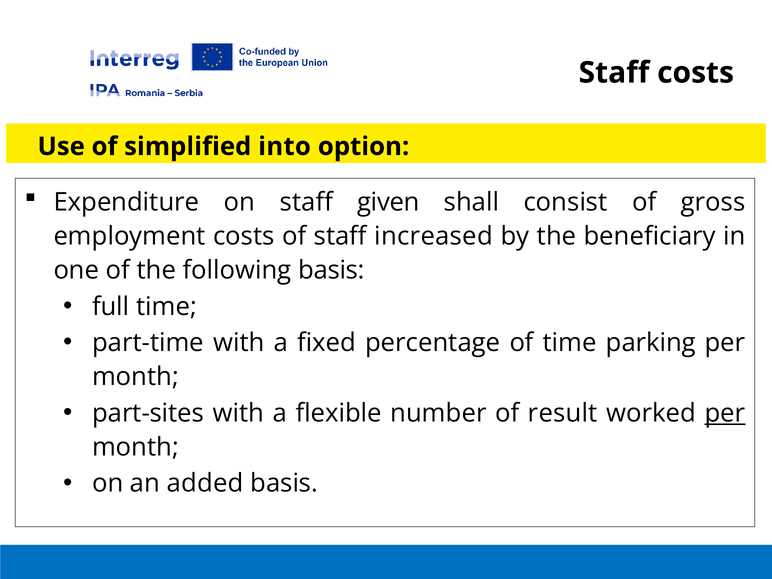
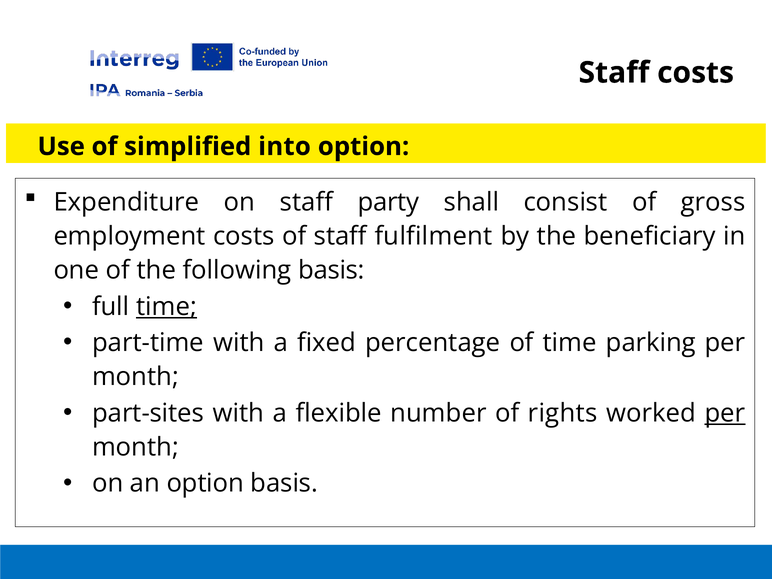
given: given -> party
increased: increased -> fulfilment
time at (166, 307) underline: none -> present
result: result -> rights
an added: added -> option
